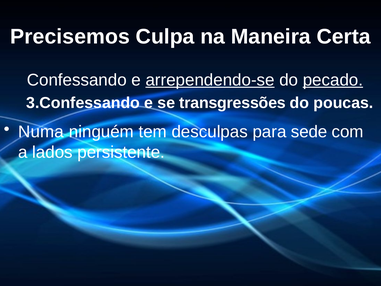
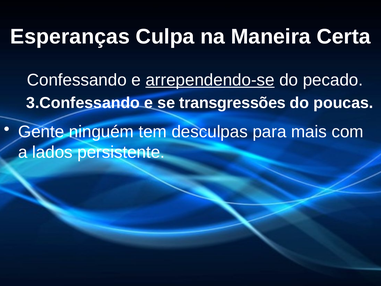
Precisemos: Precisemos -> Esperanças
pecado underline: present -> none
Numa: Numa -> Gente
sede: sede -> mais
